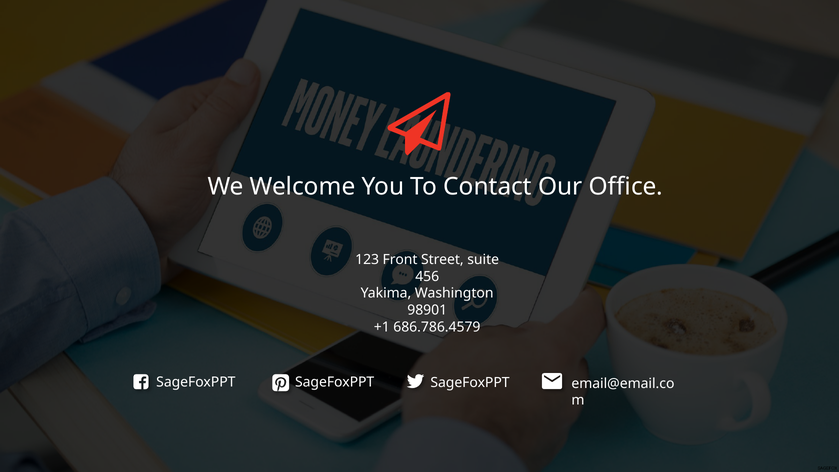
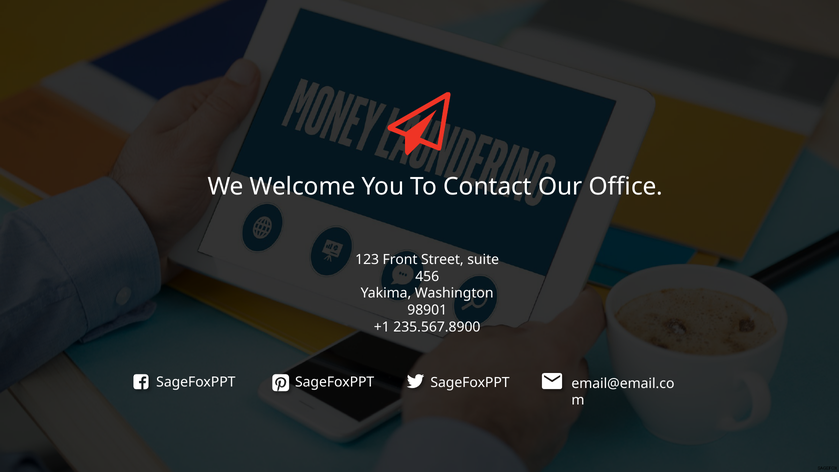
686.786.4579: 686.786.4579 -> 235.567.8900
